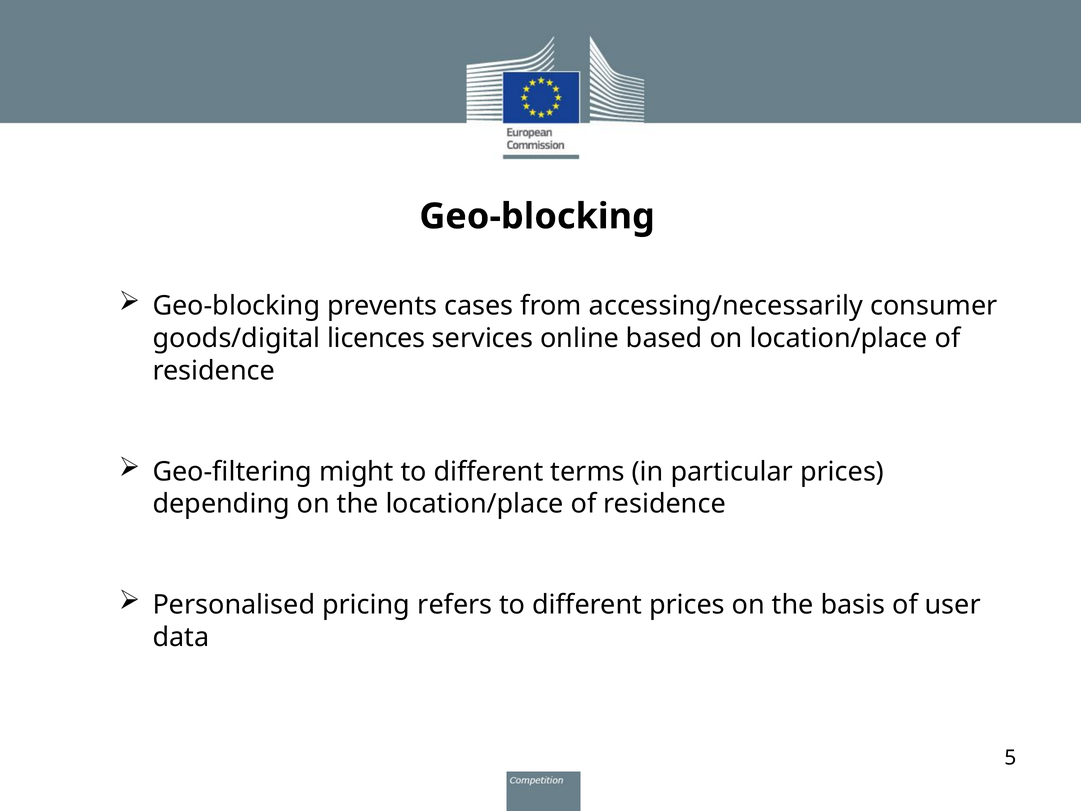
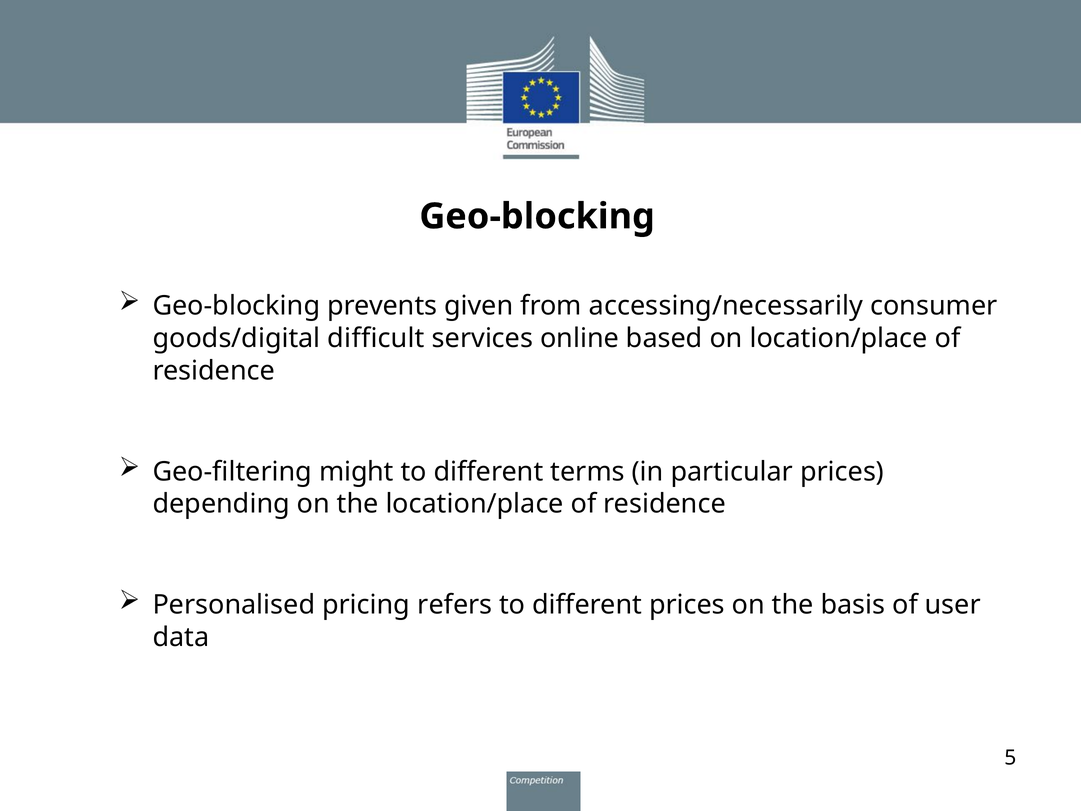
cases: cases -> given
licences: licences -> difficult
